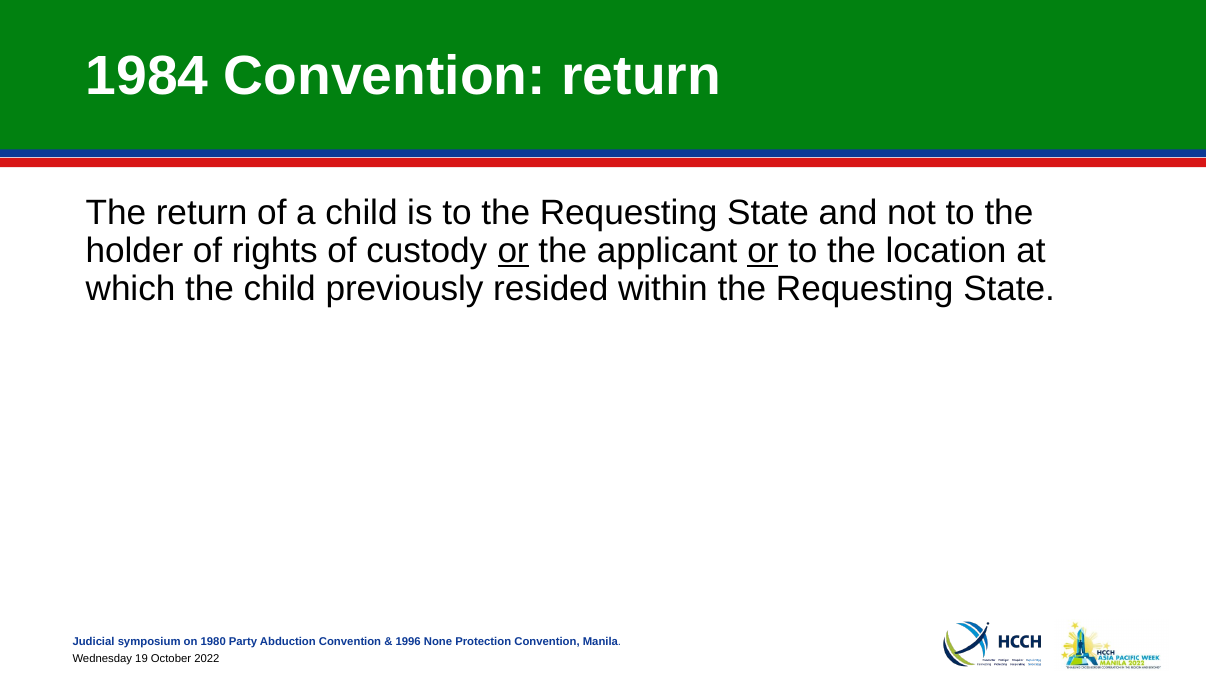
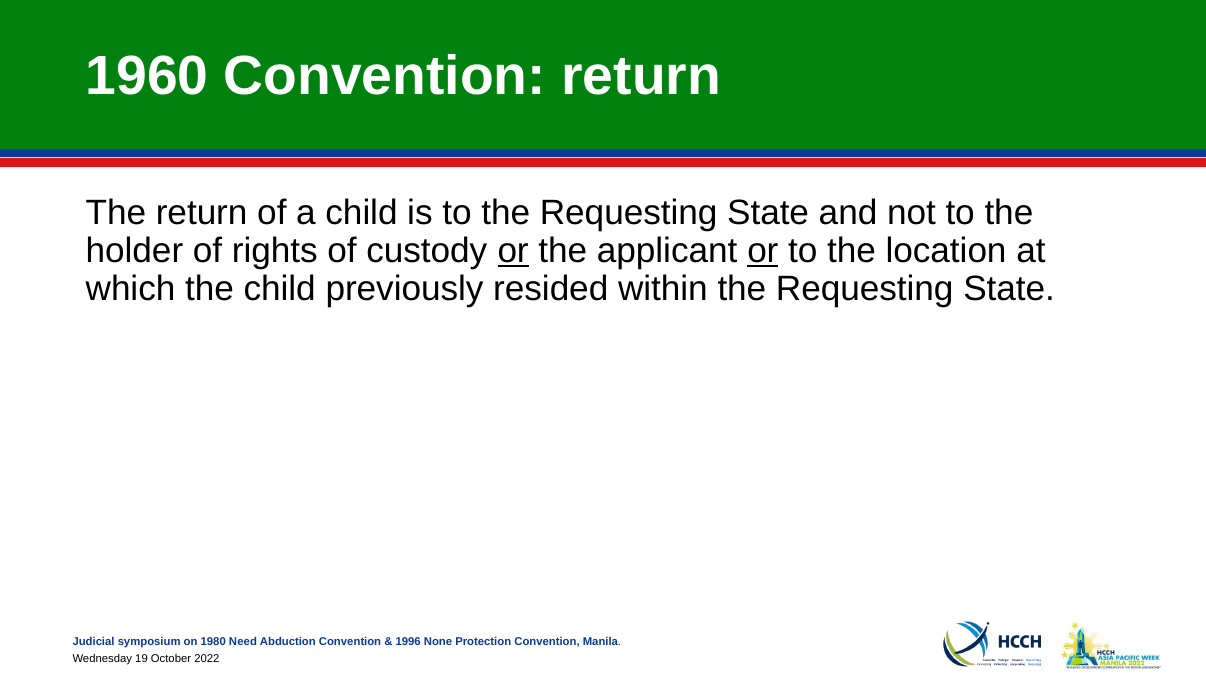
1984: 1984 -> 1960
Party: Party -> Need
